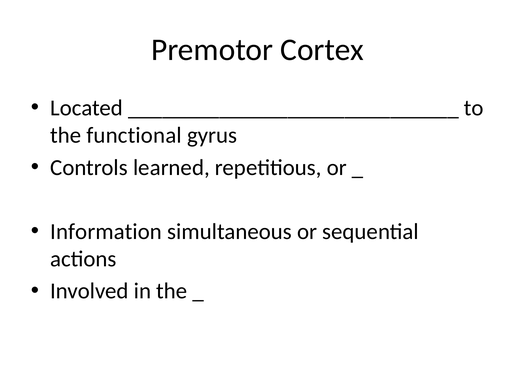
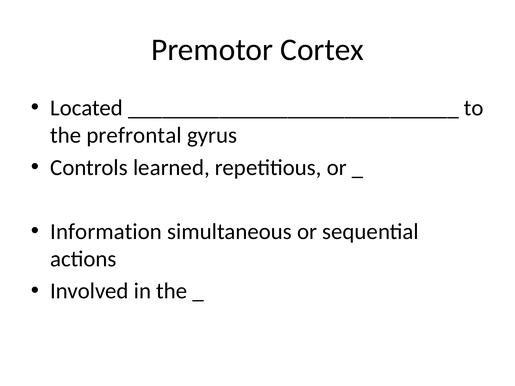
functional: functional -> prefrontal
